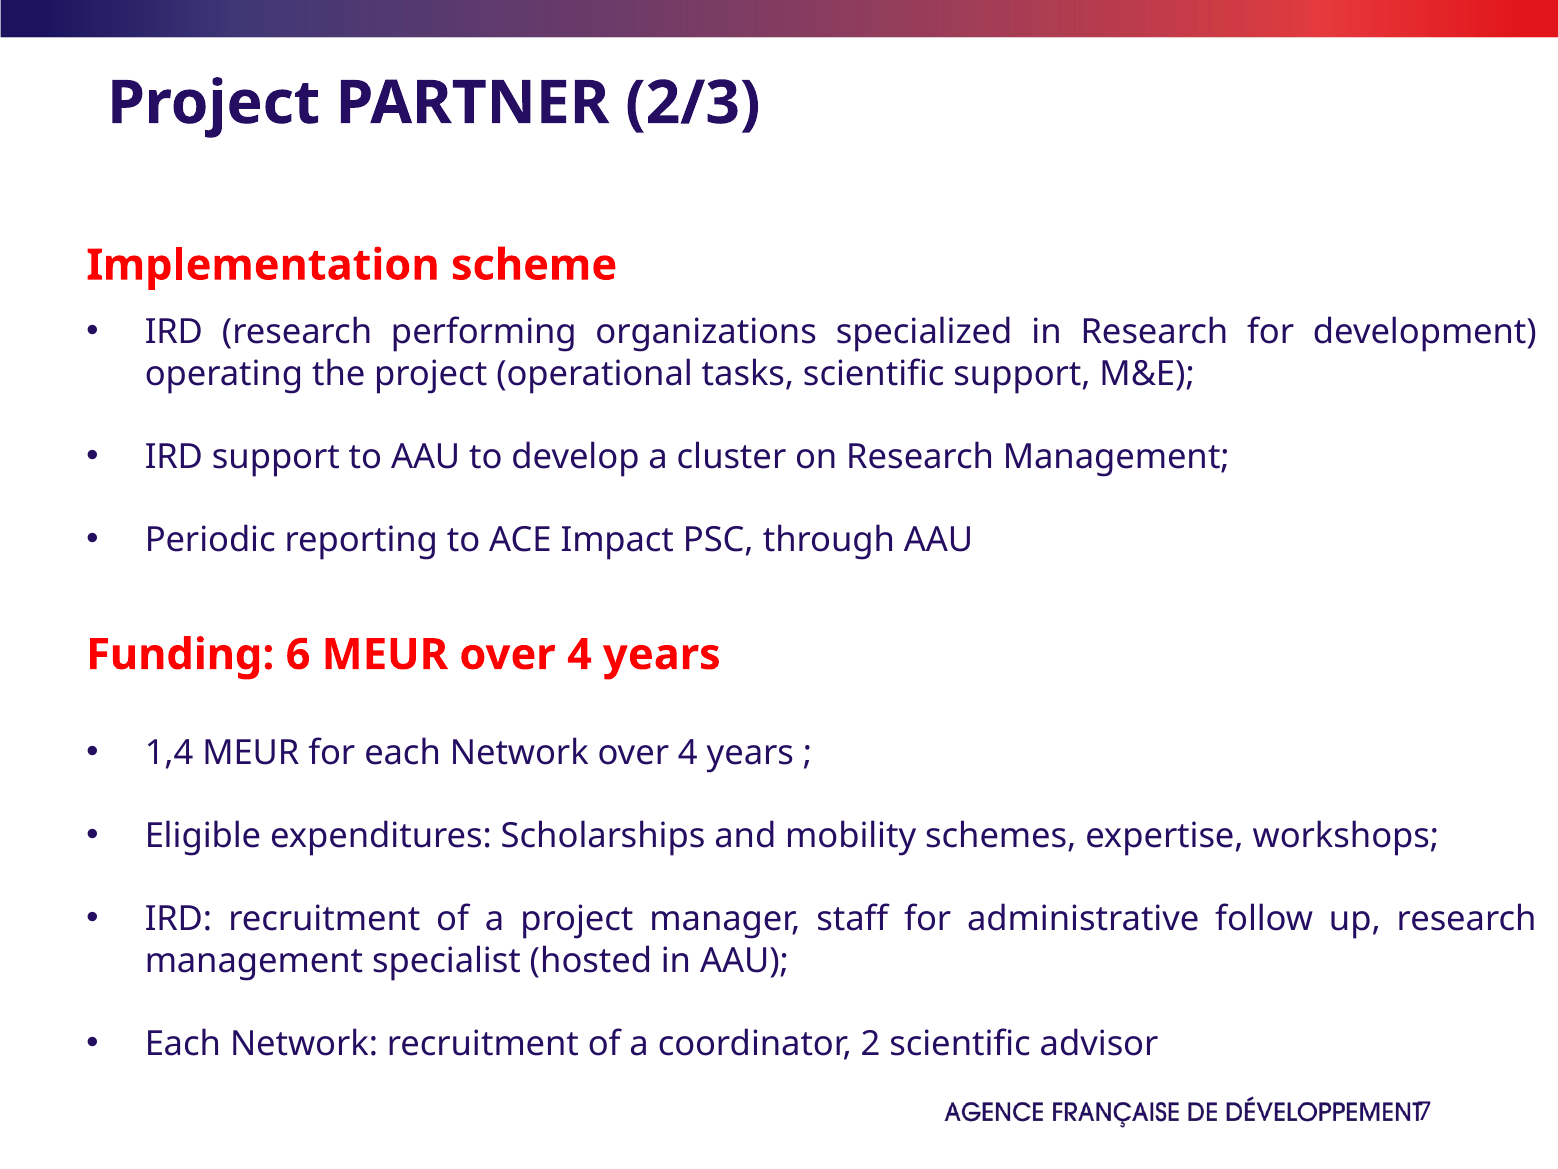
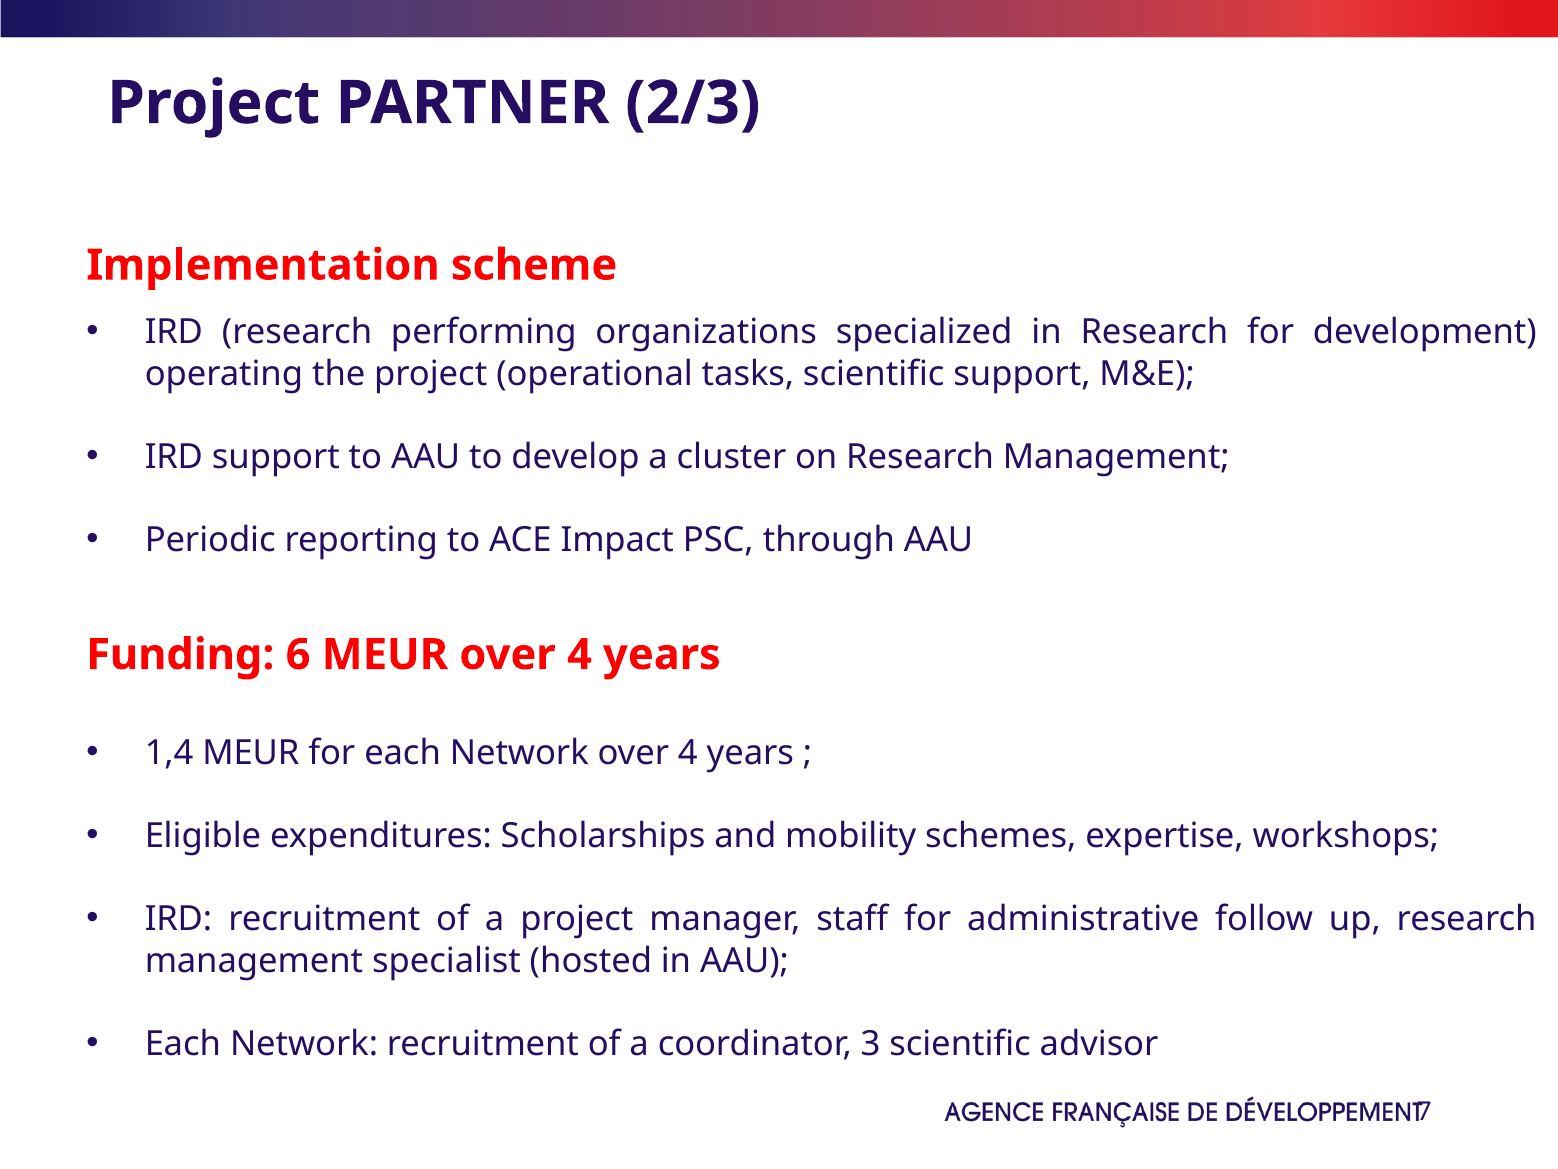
2: 2 -> 3
